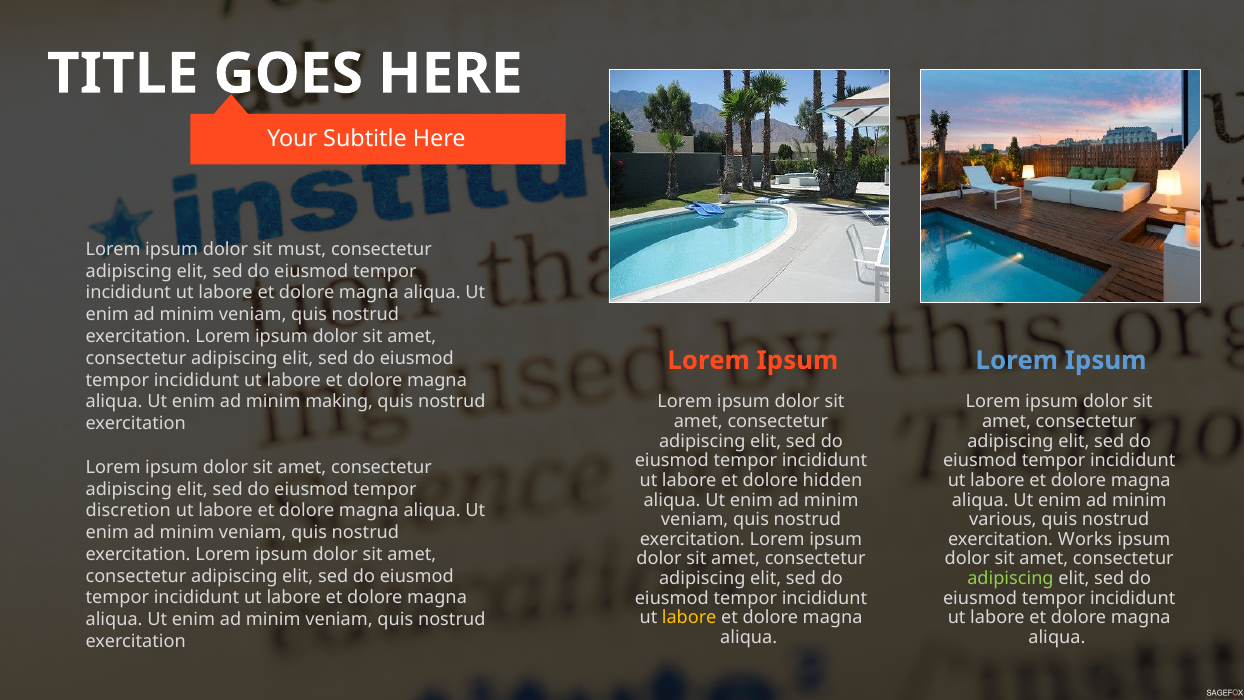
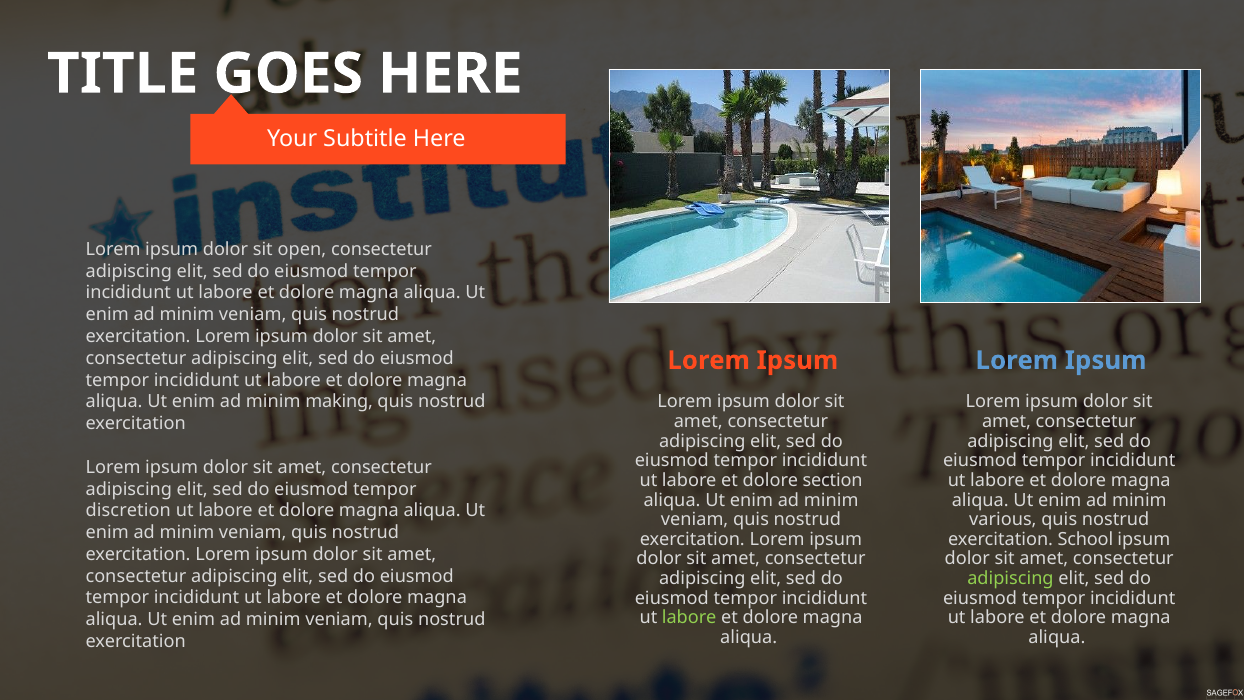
must: must -> open
hidden: hidden -> section
Works: Works -> School
labore at (689, 618) colour: yellow -> light green
